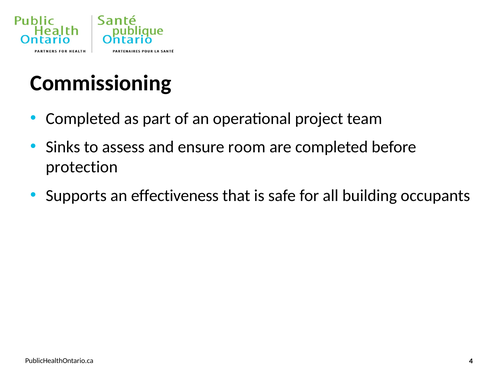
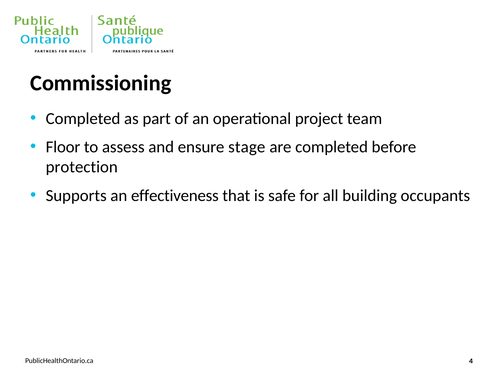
Sinks: Sinks -> Floor
room: room -> stage
